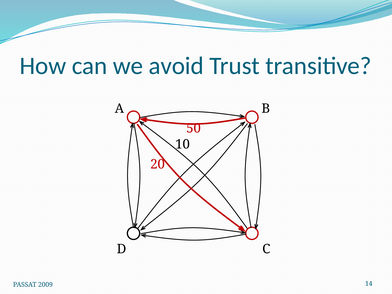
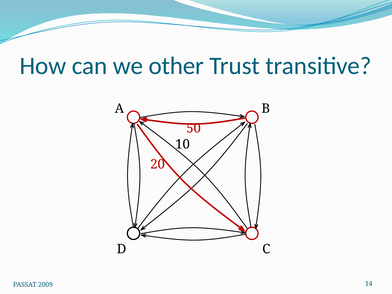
avoid: avoid -> other
